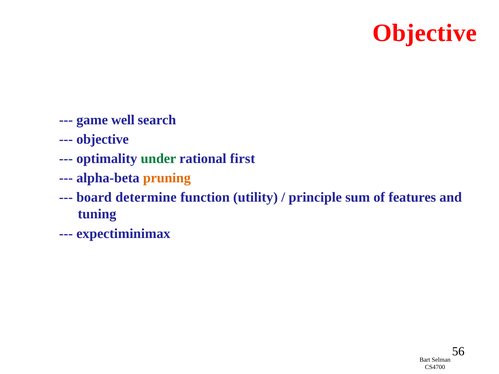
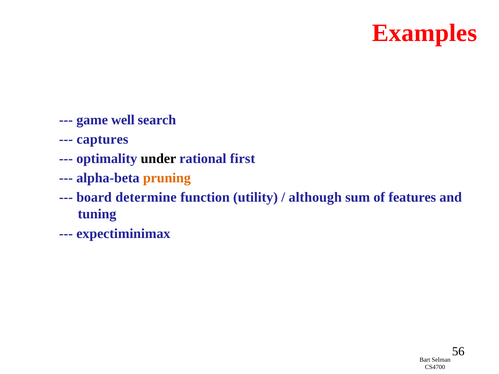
Objective at (425, 33): Objective -> Examples
objective at (103, 139): objective -> captures
under colour: green -> black
principle: principle -> although
